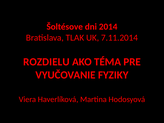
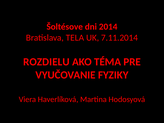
TLAK: TLAK -> TELA
